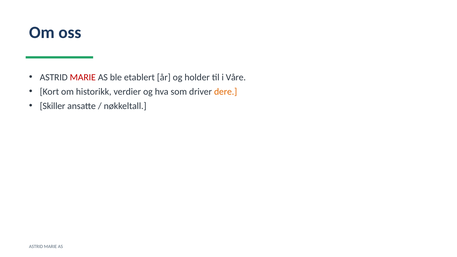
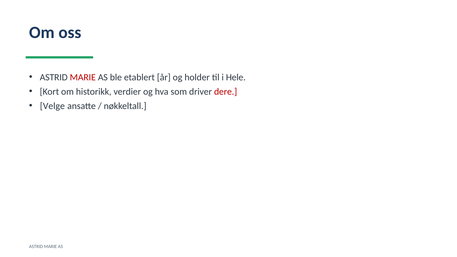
Våre: Våre -> Hele
dere colour: orange -> red
Skiller: Skiller -> Velge
